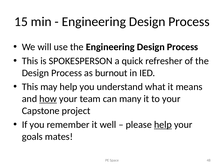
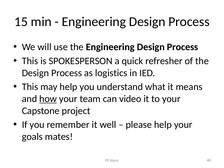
burnout: burnout -> logistics
many: many -> video
help at (163, 125) underline: present -> none
